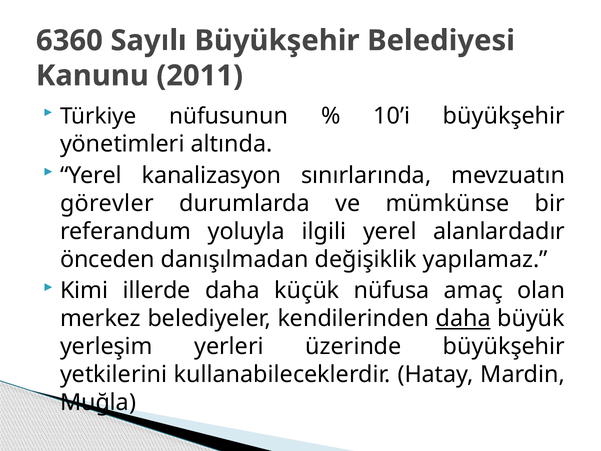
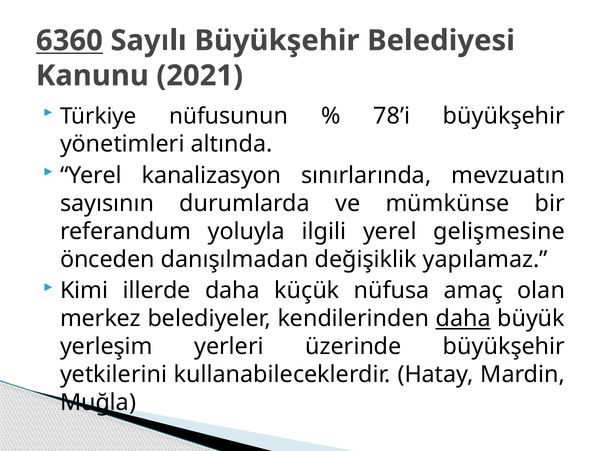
6360 underline: none -> present
2011: 2011 -> 2021
10’i: 10’i -> 78’i
görevler: görevler -> sayısının
alanlardadır: alanlardadır -> gelişmesine
